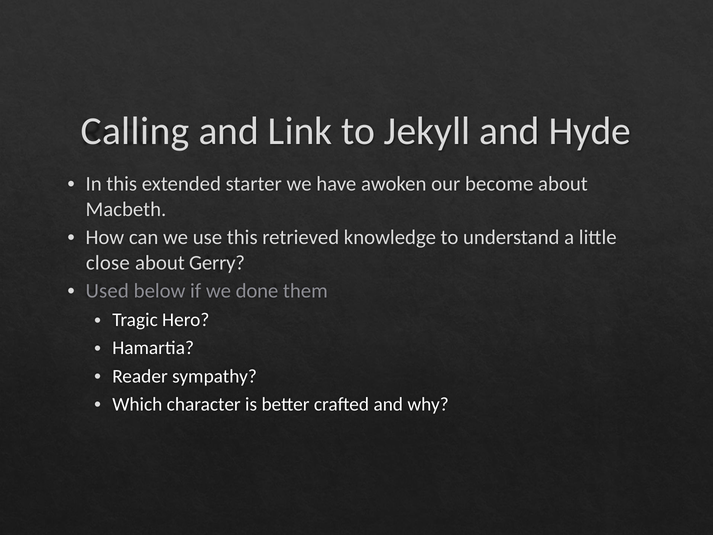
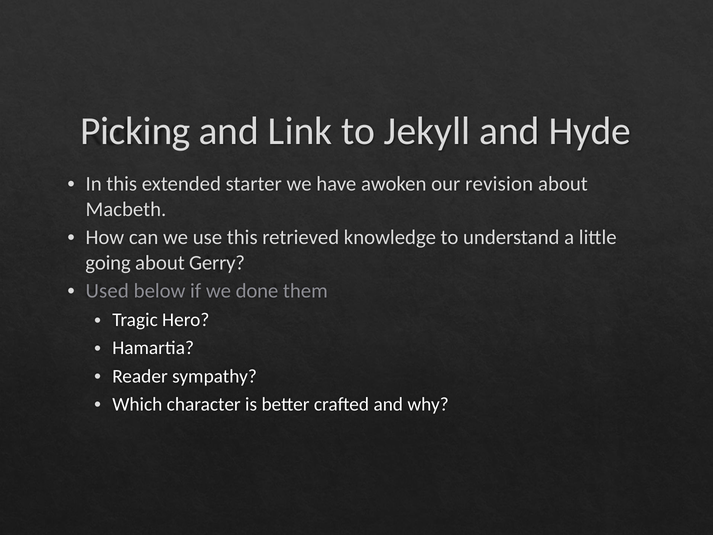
Calling: Calling -> Picking
become: become -> revision
close: close -> going
